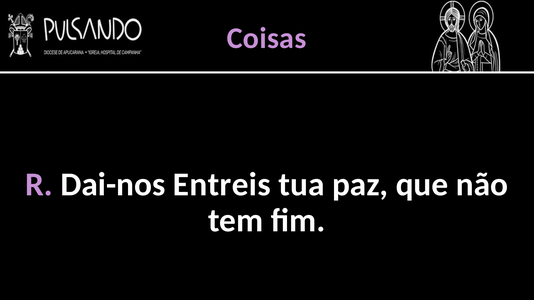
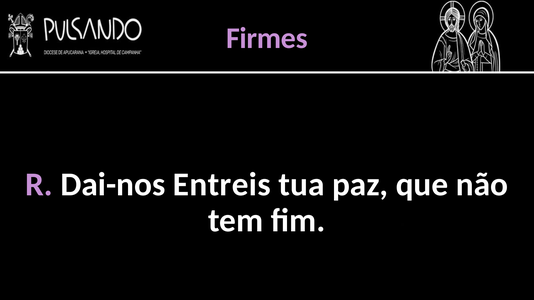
Coisas: Coisas -> Firmes
